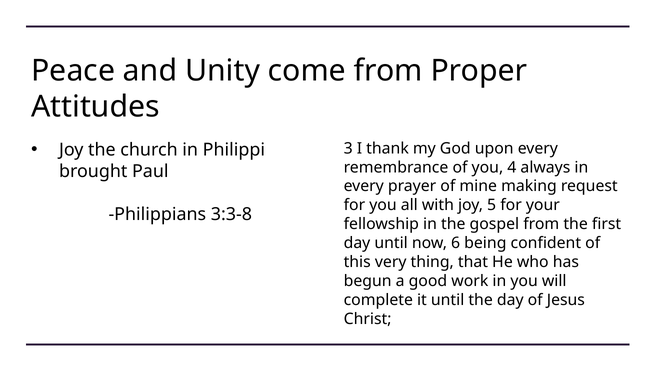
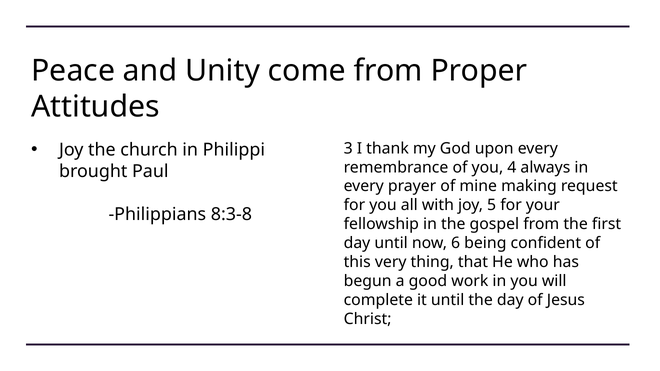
3:3-8: 3:3-8 -> 8:3-8
